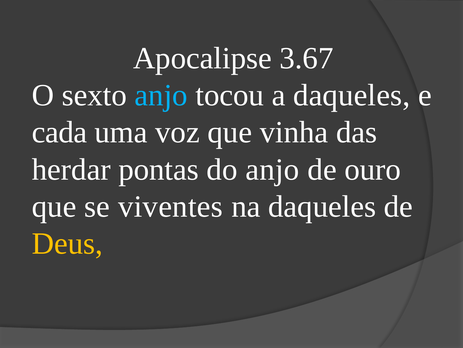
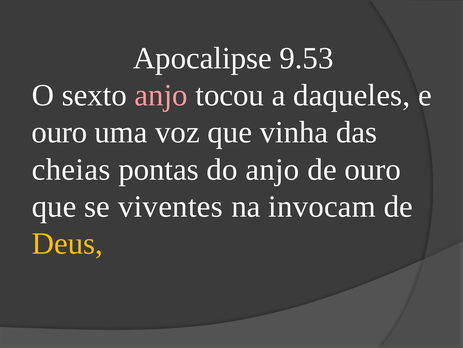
3.67: 3.67 -> 9.53
anjo at (161, 95) colour: light blue -> pink
cada at (59, 132): cada -> ouro
herdar: herdar -> cheias
na daqueles: daqueles -> invocam
